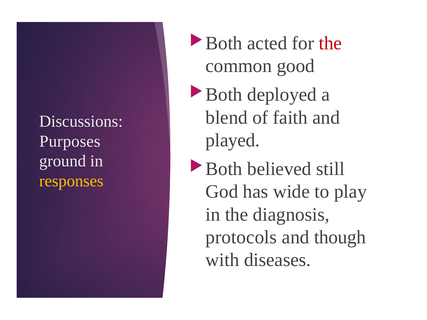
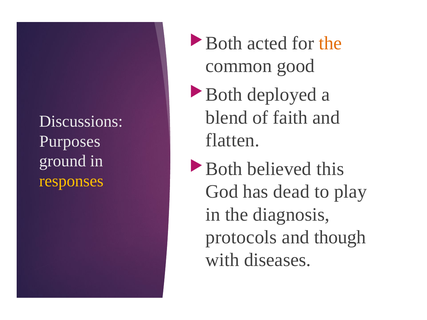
the at (330, 43) colour: red -> orange
played: played -> flatten
still: still -> this
wide: wide -> dead
